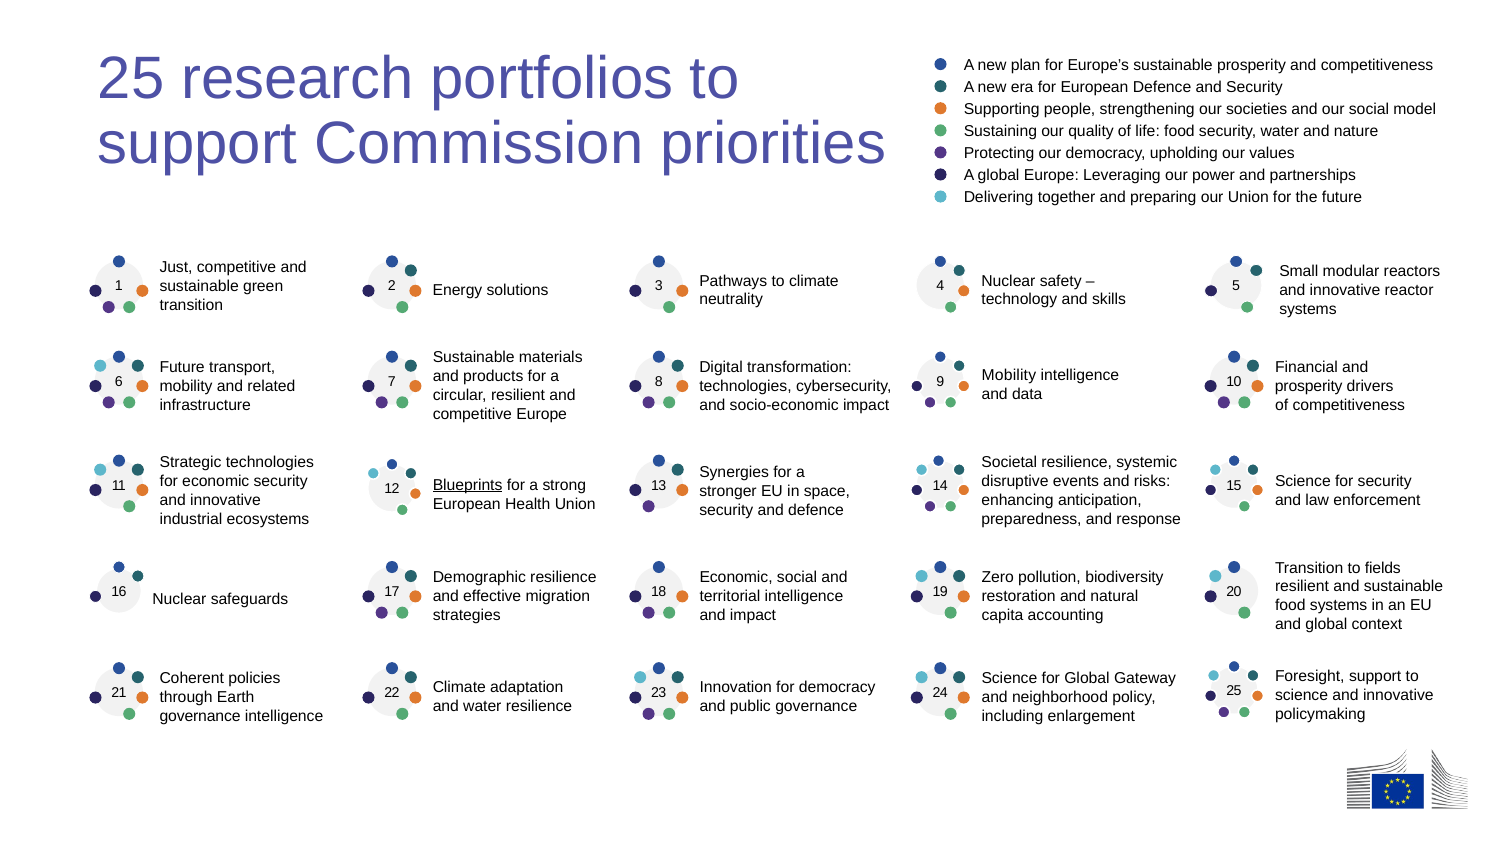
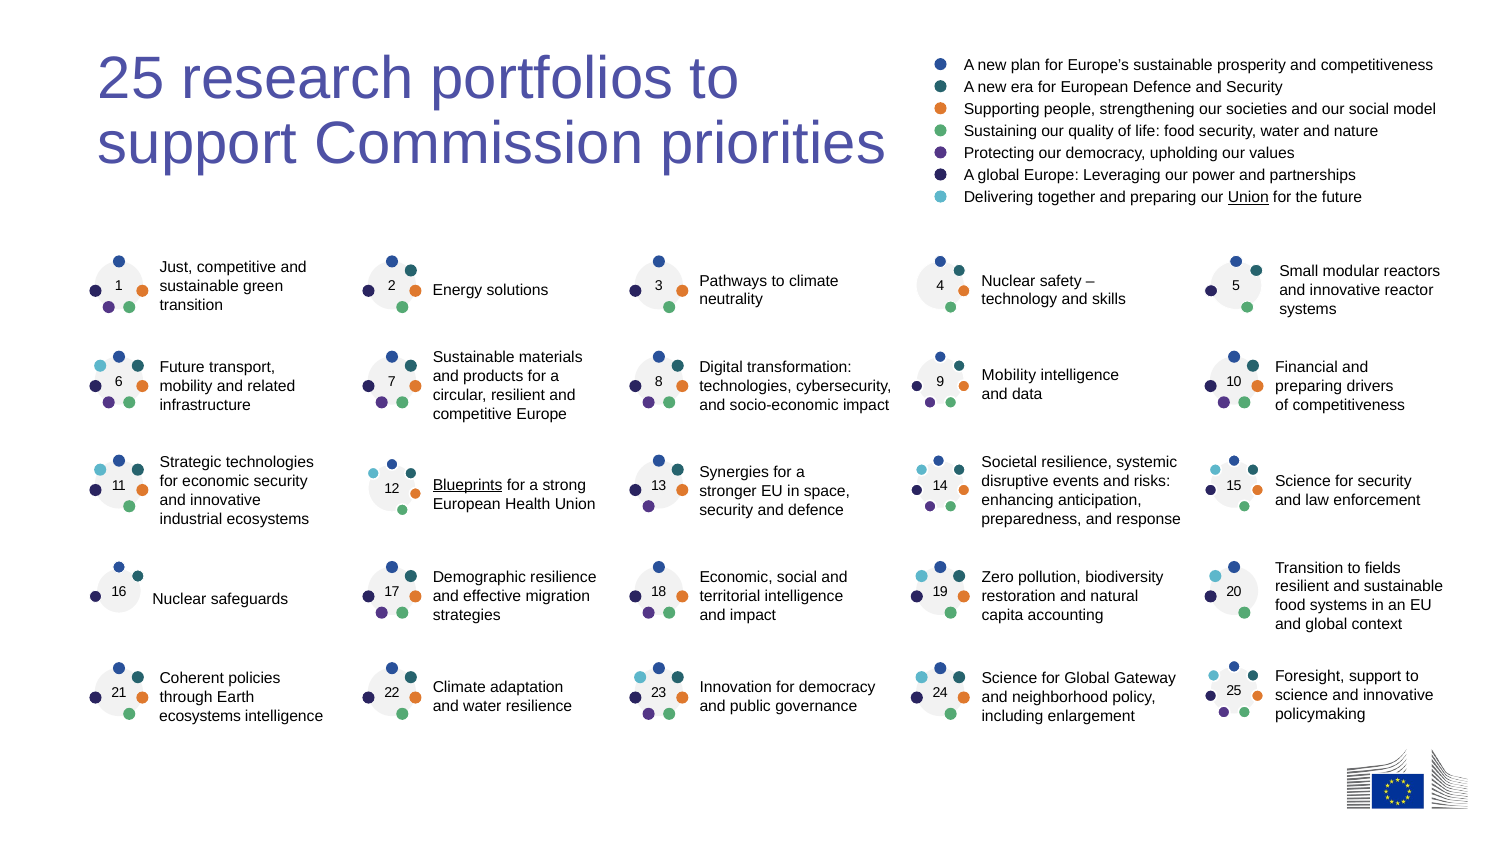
Union at (1248, 197) underline: none -> present
prosperity at (1309, 386): prosperity -> preparing
governance at (200, 716): governance -> ecosystems
